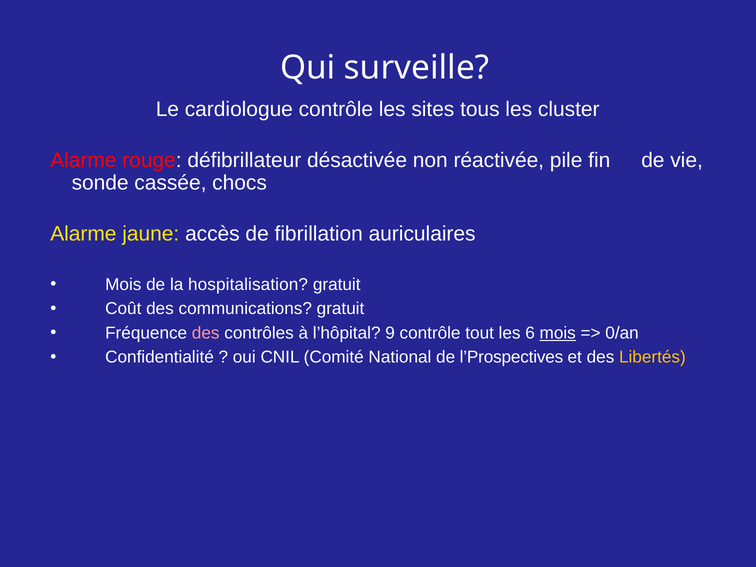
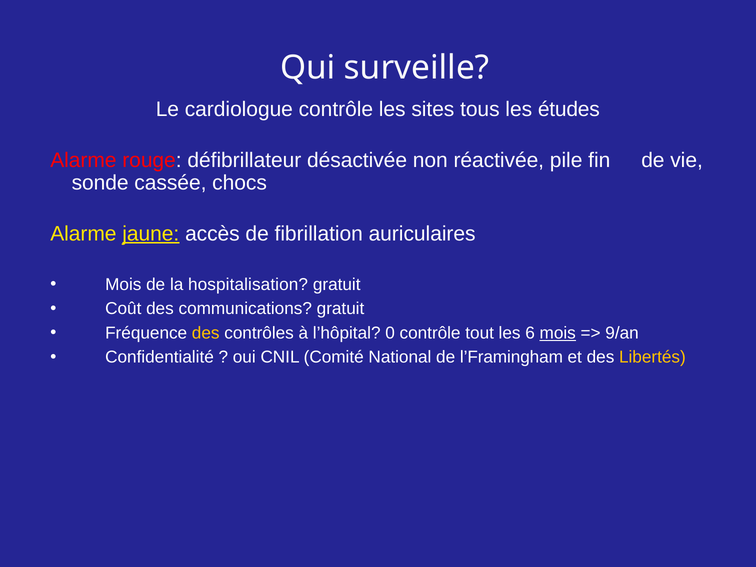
cluster: cluster -> études
jaune underline: none -> present
des at (206, 333) colour: pink -> yellow
9: 9 -> 0
0/an: 0/an -> 9/an
l’Prospectives: l’Prospectives -> l’Framingham
